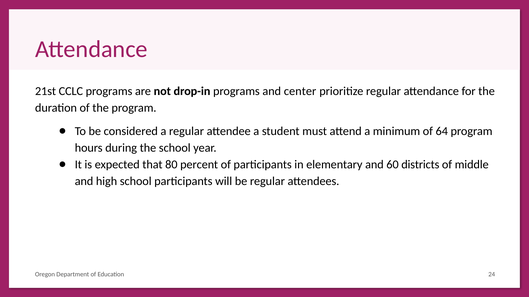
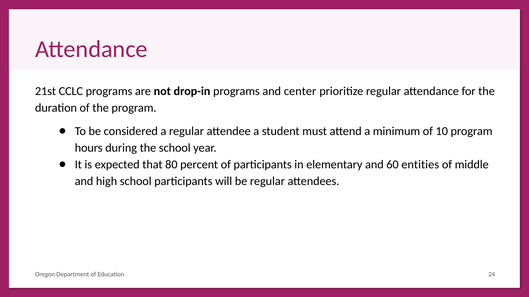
64: 64 -> 10
districts: districts -> entities
